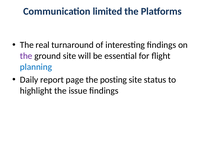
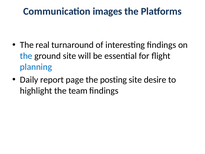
limited: limited -> images
the at (26, 56) colour: purple -> blue
status: status -> desire
issue: issue -> team
